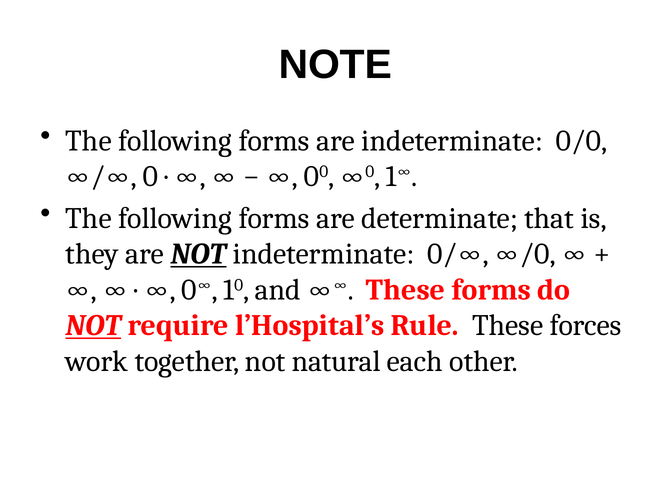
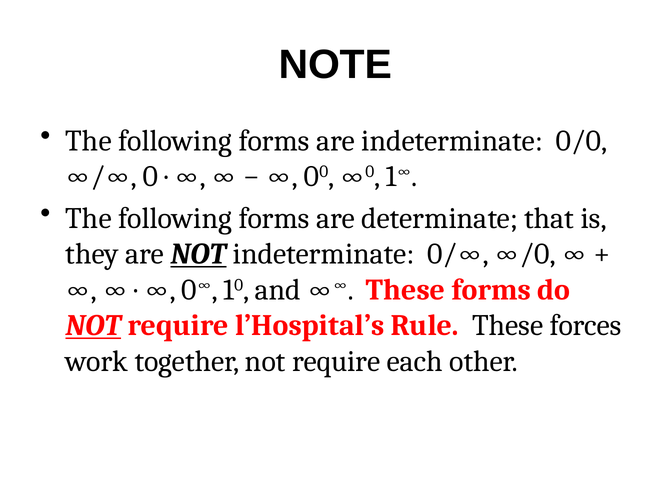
together not natural: natural -> require
